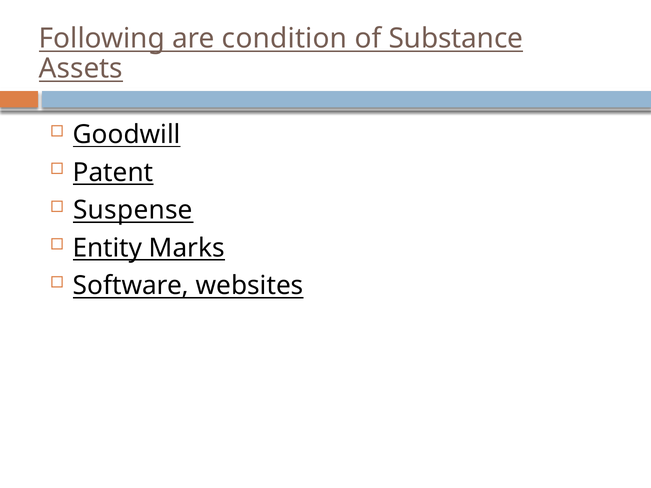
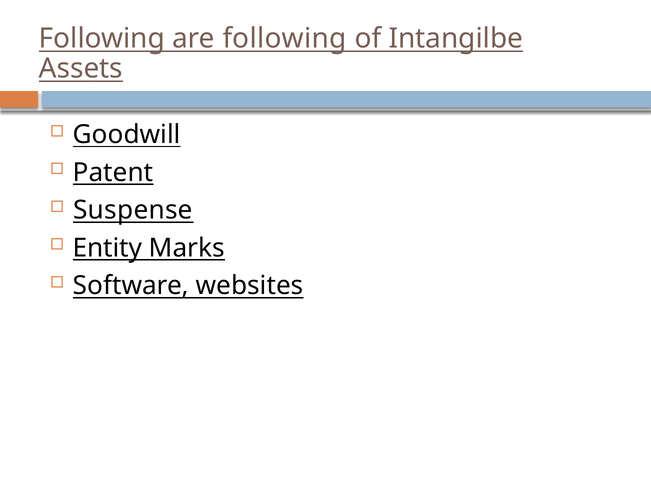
are condition: condition -> following
Substance: Substance -> Intangilbe
